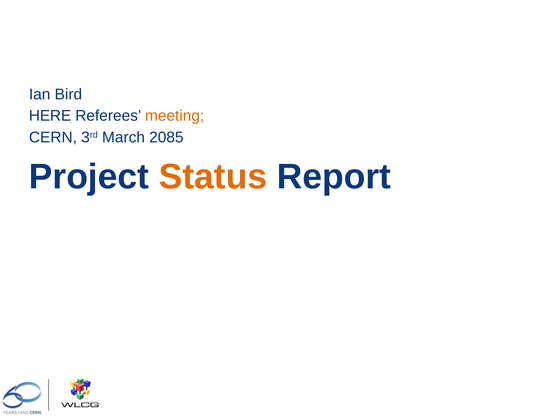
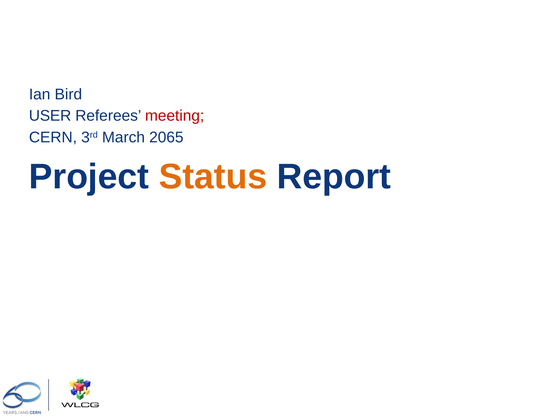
HERE: HERE -> USER
meeting colour: orange -> red
2085: 2085 -> 2065
